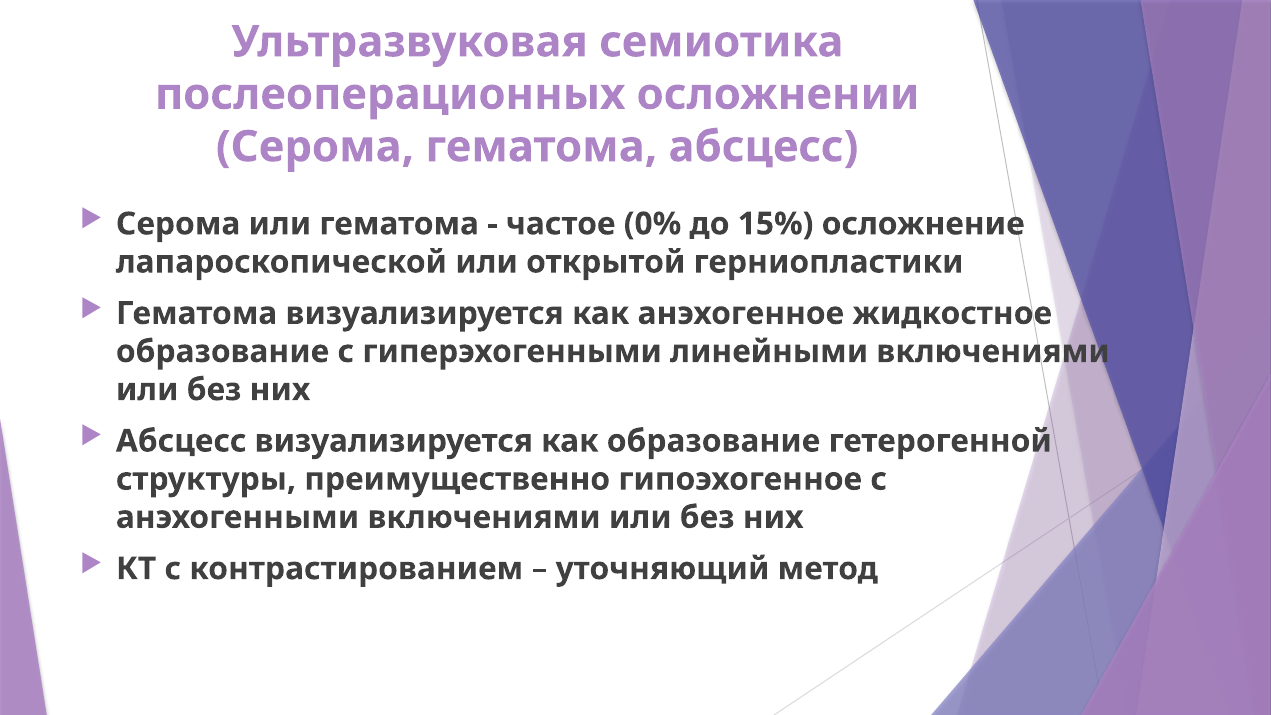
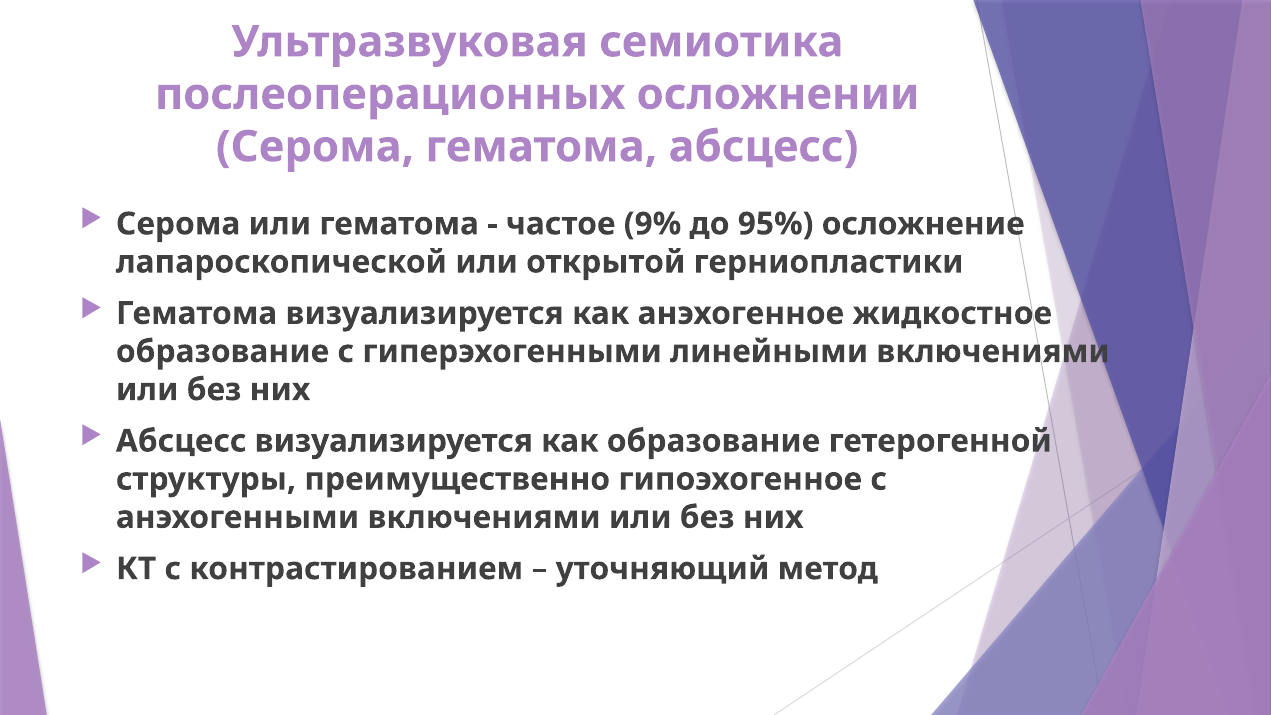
0%: 0% -> 9%
15%: 15% -> 95%
